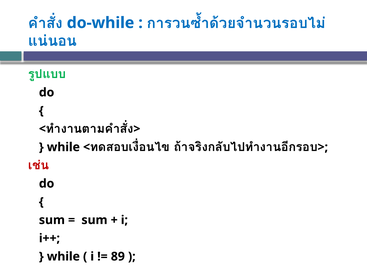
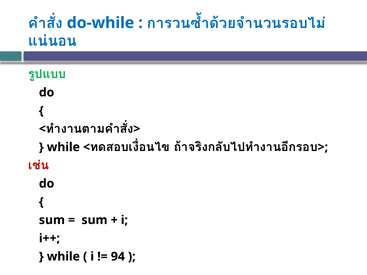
89: 89 -> 94
